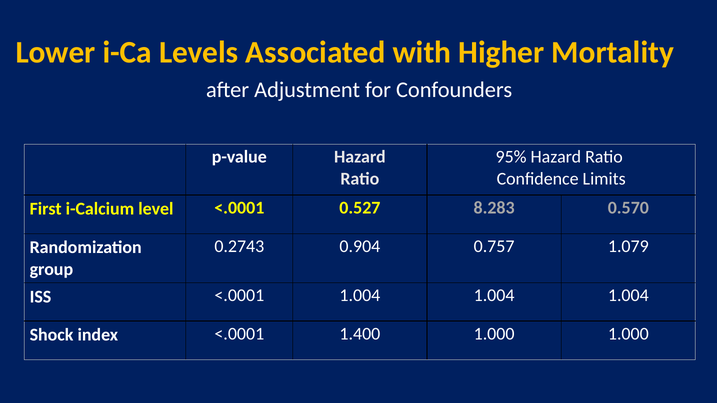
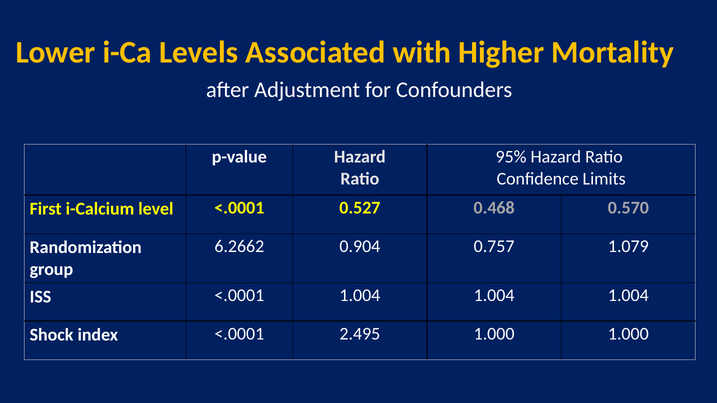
8.283: 8.283 -> 0.468
0.2743: 0.2743 -> 6.2662
1.400: 1.400 -> 2.495
